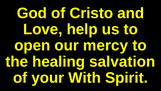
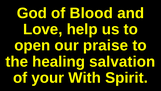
Cristo: Cristo -> Blood
mercy: mercy -> praise
